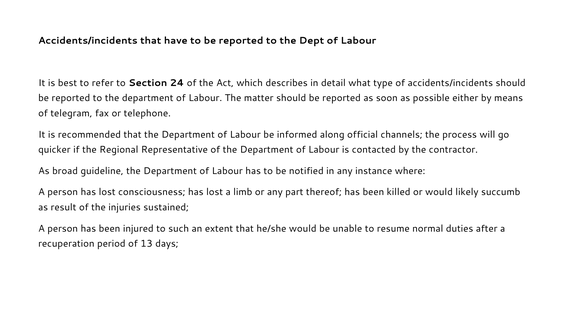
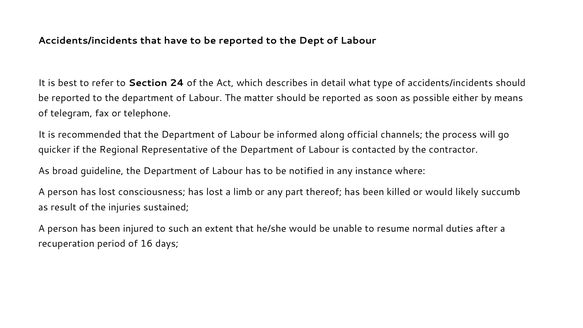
13: 13 -> 16
